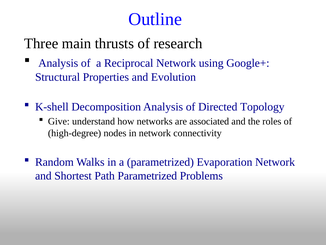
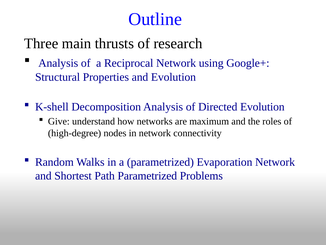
Directed Topology: Topology -> Evolution
associated: associated -> maximum
